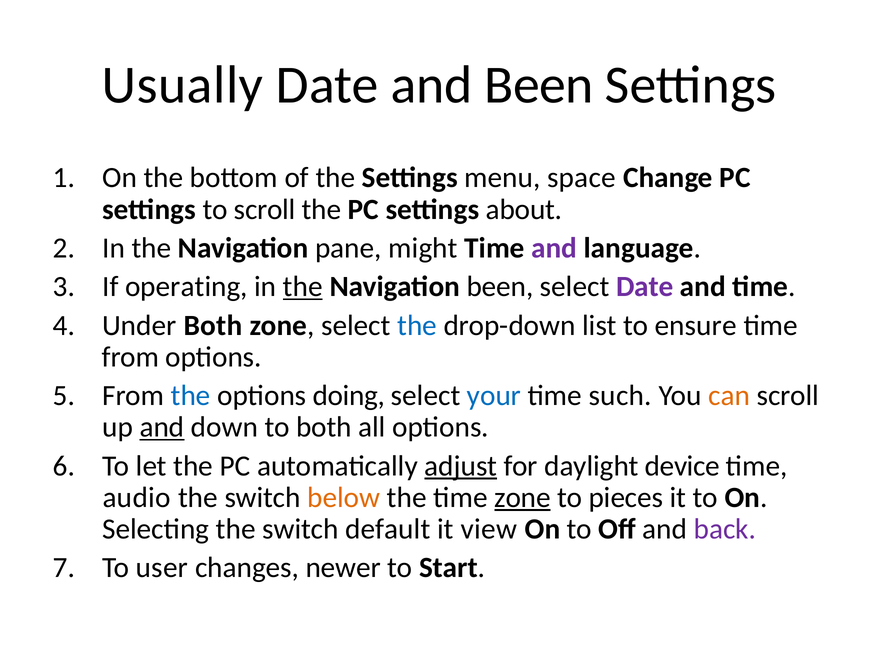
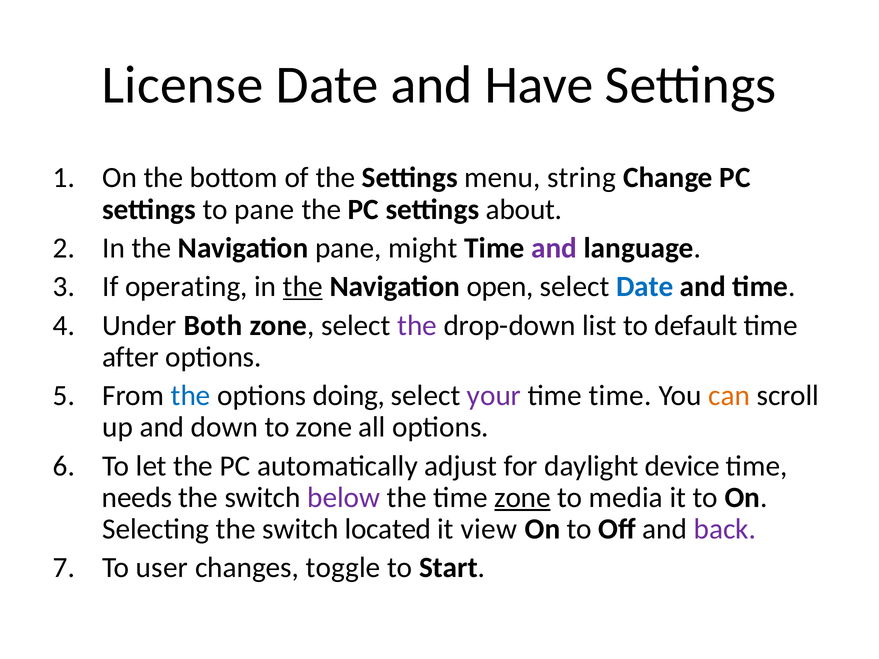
Usually: Usually -> License
and Been: Been -> Have
space: space -> string
to scroll: scroll -> pane
Navigation been: been -> open
Date at (645, 287) colour: purple -> blue
the at (417, 325) colour: blue -> purple
ensure: ensure -> default
from at (130, 357): from -> after
your colour: blue -> purple
time such: such -> time
and at (162, 427) underline: present -> none
to both: both -> zone
adjust underline: present -> none
audio: audio -> needs
below colour: orange -> purple
pieces: pieces -> media
default: default -> located
newer: newer -> toggle
